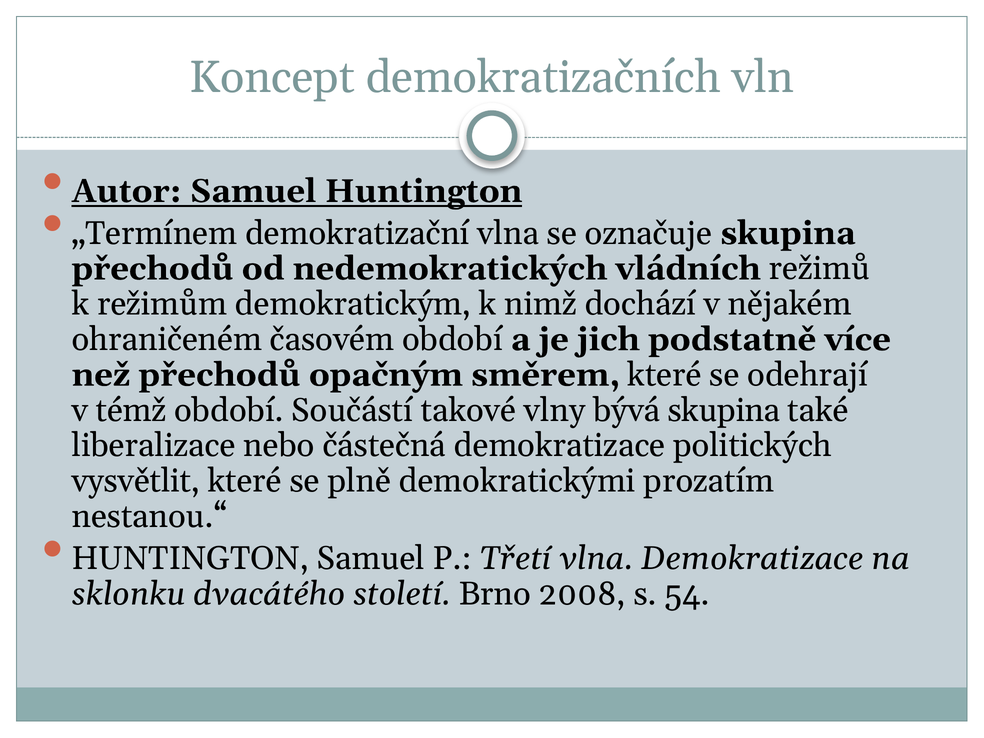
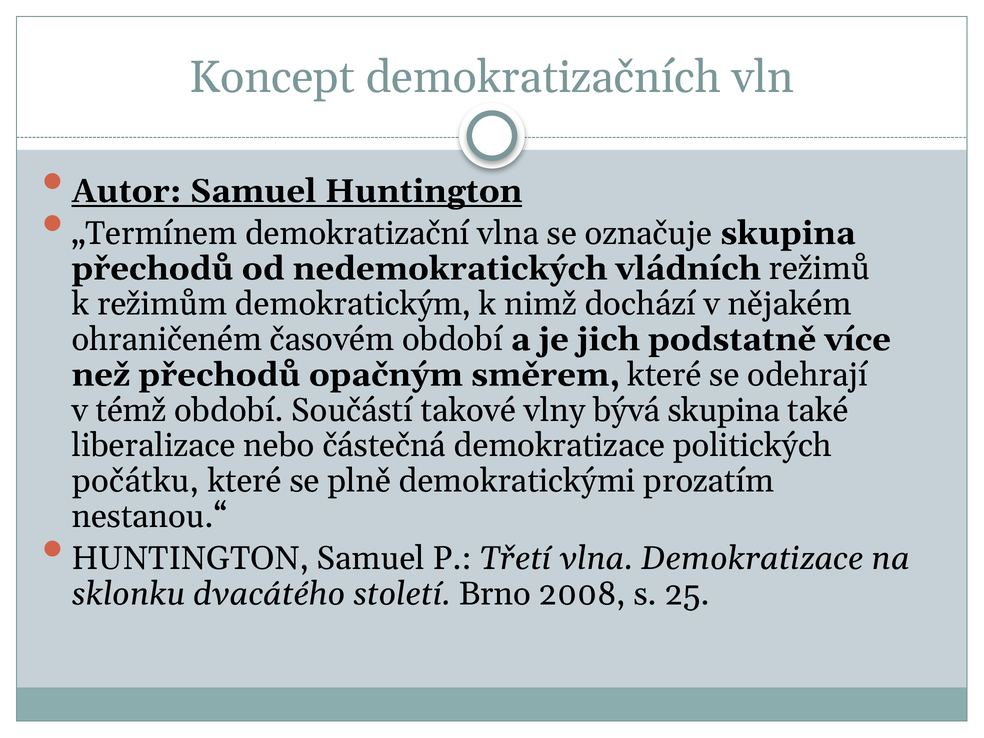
vysvětlit: vysvětlit -> počátku
54: 54 -> 25
